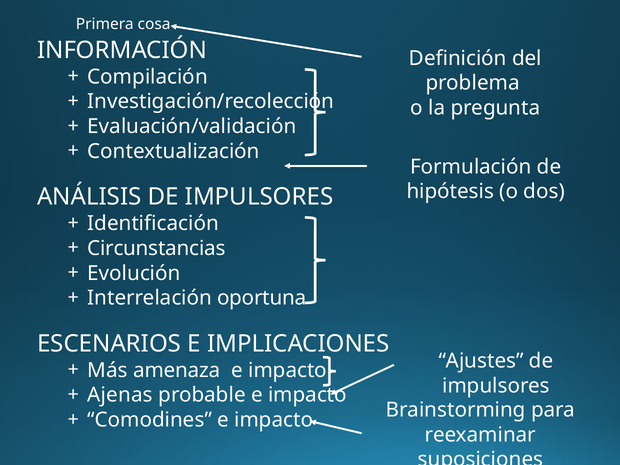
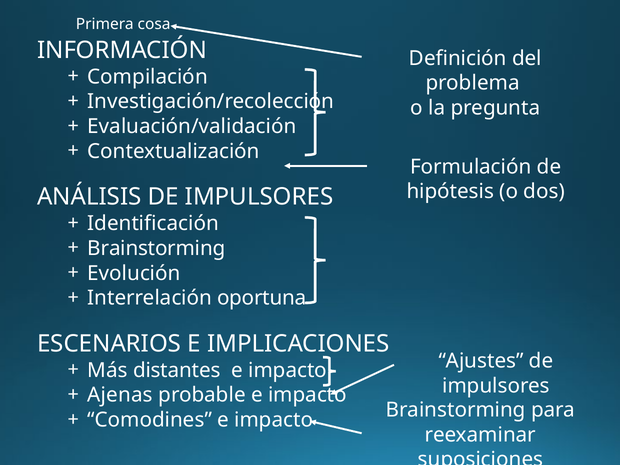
Circunstancias at (156, 248): Circunstancias -> Brainstorming
amenaza: amenaza -> distantes
